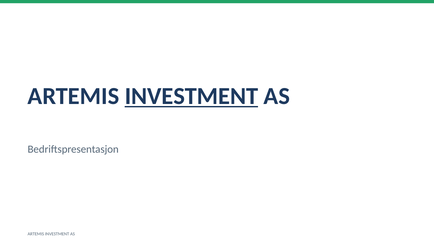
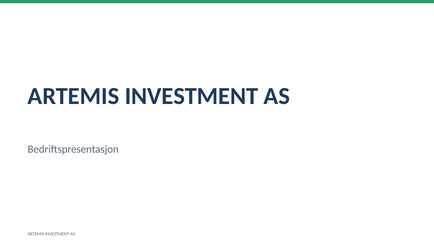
INVESTMENT at (191, 96) underline: present -> none
